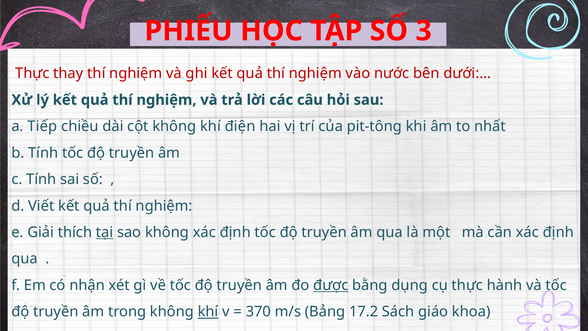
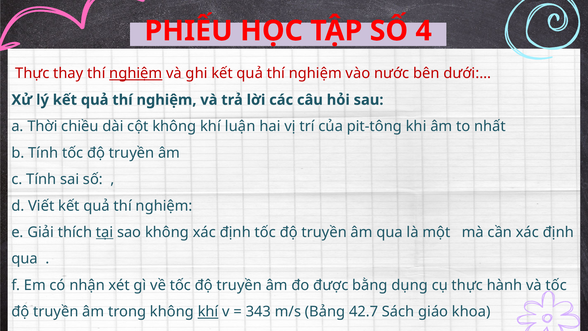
3: 3 -> 4
nghiệm at (136, 73) underline: none -> present
Tiếp: Tiếp -> Thời
điện: điện -> luận
được underline: present -> none
370: 370 -> 343
17.2: 17.2 -> 42.7
